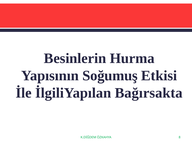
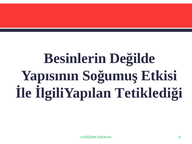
Hurma: Hurma -> Değilde
Bağırsakta: Bağırsakta -> Tetiklediği
